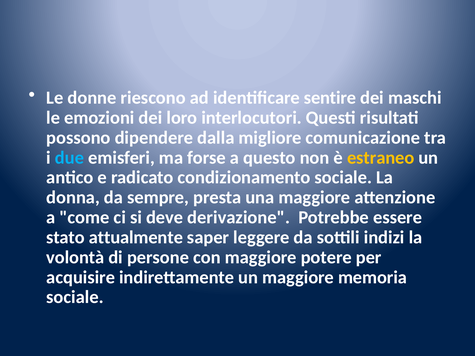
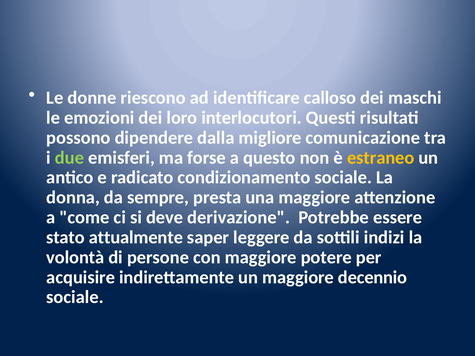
sentire: sentire -> calloso
due colour: light blue -> light green
memoria: memoria -> decennio
